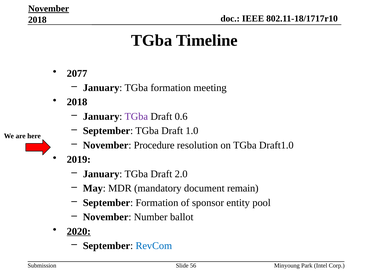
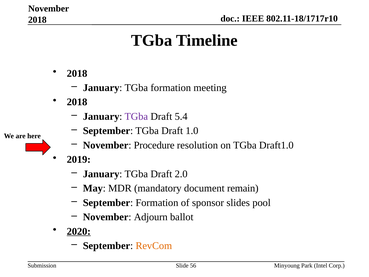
November at (49, 9) underline: present -> none
2077 at (77, 73): 2077 -> 2018
0.6: 0.6 -> 5.4
entity: entity -> slides
Number: Number -> Adjourn
RevCom colour: blue -> orange
